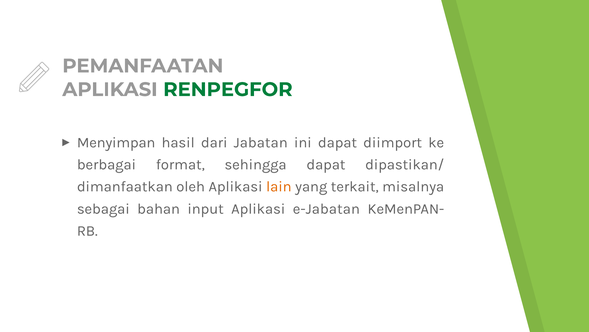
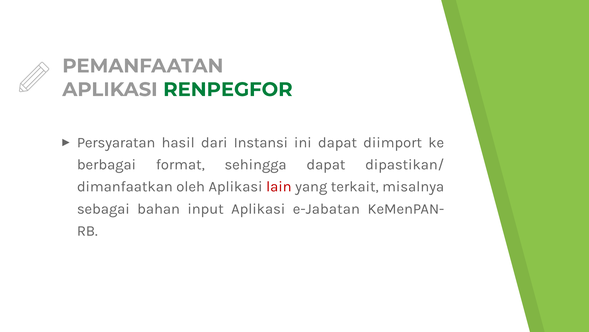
Menyimpan: Menyimpan -> Persyaratan
Jabatan: Jabatan -> Instansi
lain colour: orange -> red
